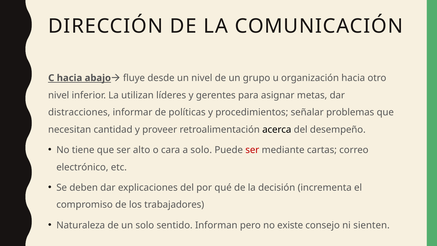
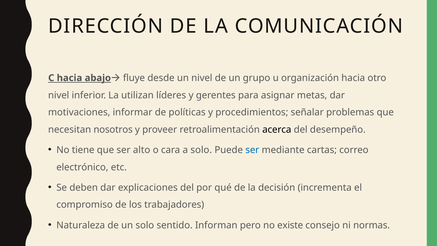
distracciones: distracciones -> motivaciones
cantidad: cantidad -> nosotros
ser at (252, 150) colour: red -> blue
sienten: sienten -> normas
